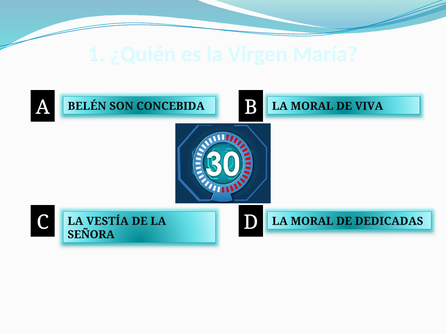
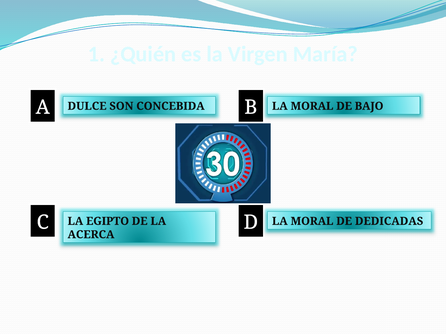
BELÉN: BELÉN -> DULCE
VIVA: VIVA -> BAJO
VESTÍA: VESTÍA -> EGIPTO
SEÑORA: SEÑORA -> ACERCA
